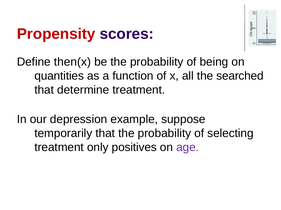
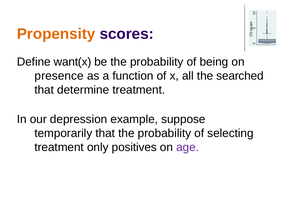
Propensity colour: red -> orange
then(x: then(x -> want(x
quantities: quantities -> presence
